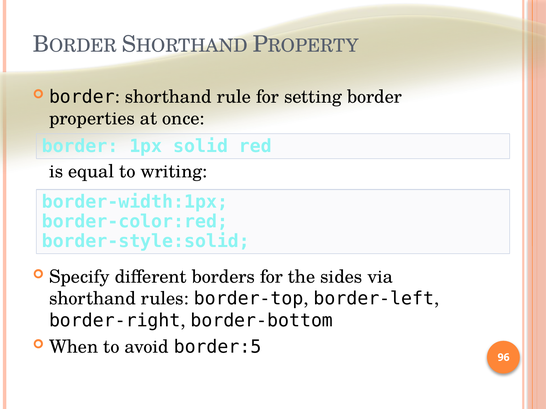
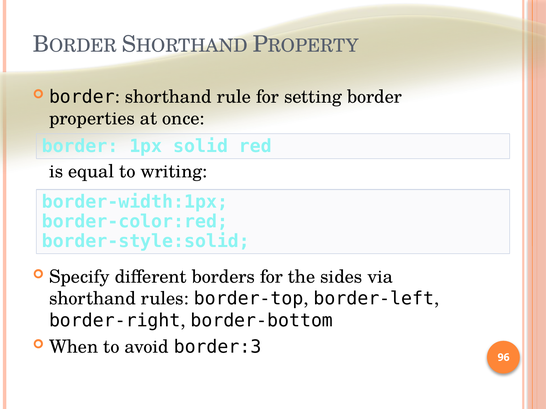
border:5: border:5 -> border:3
